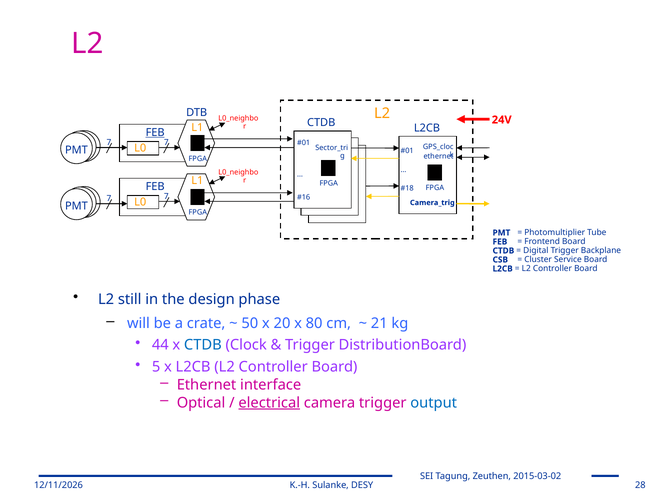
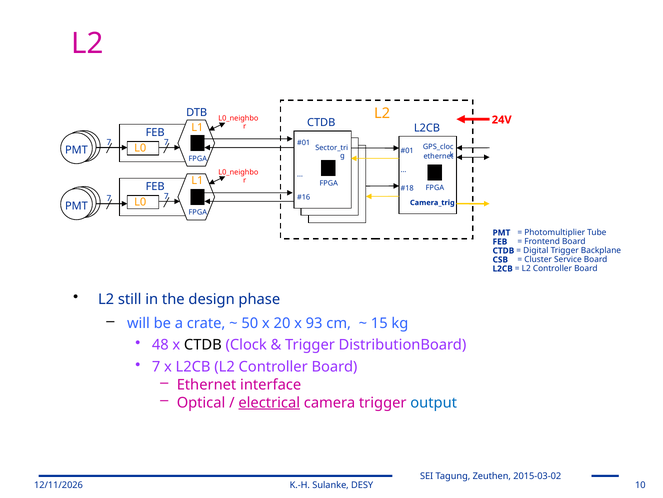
FEB at (155, 132) underline: present -> none
80: 80 -> 93
21: 21 -> 15
44: 44 -> 48
CTDB at (203, 344) colour: blue -> black
5 at (156, 366): 5 -> 7
28: 28 -> 10
